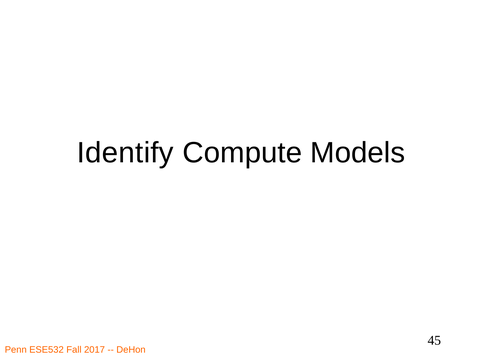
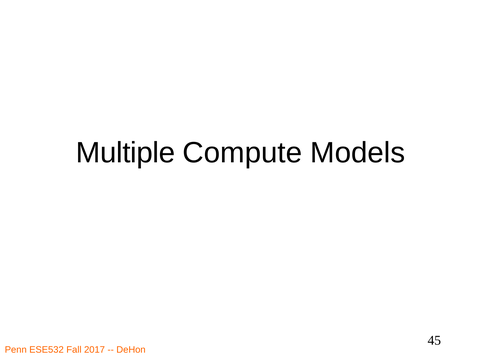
Identify: Identify -> Multiple
